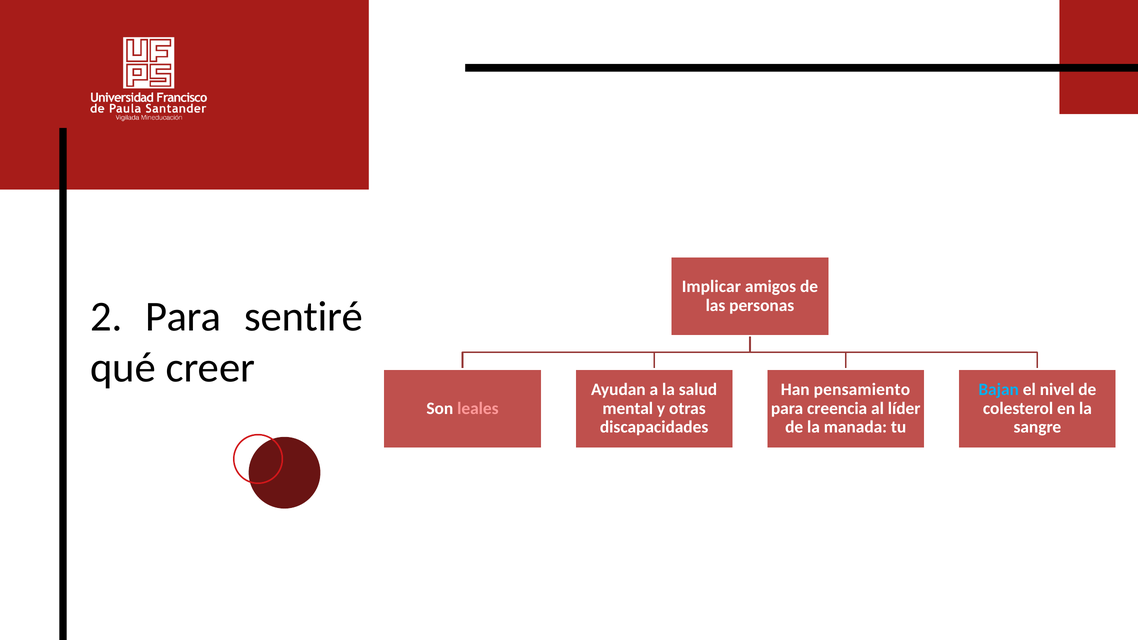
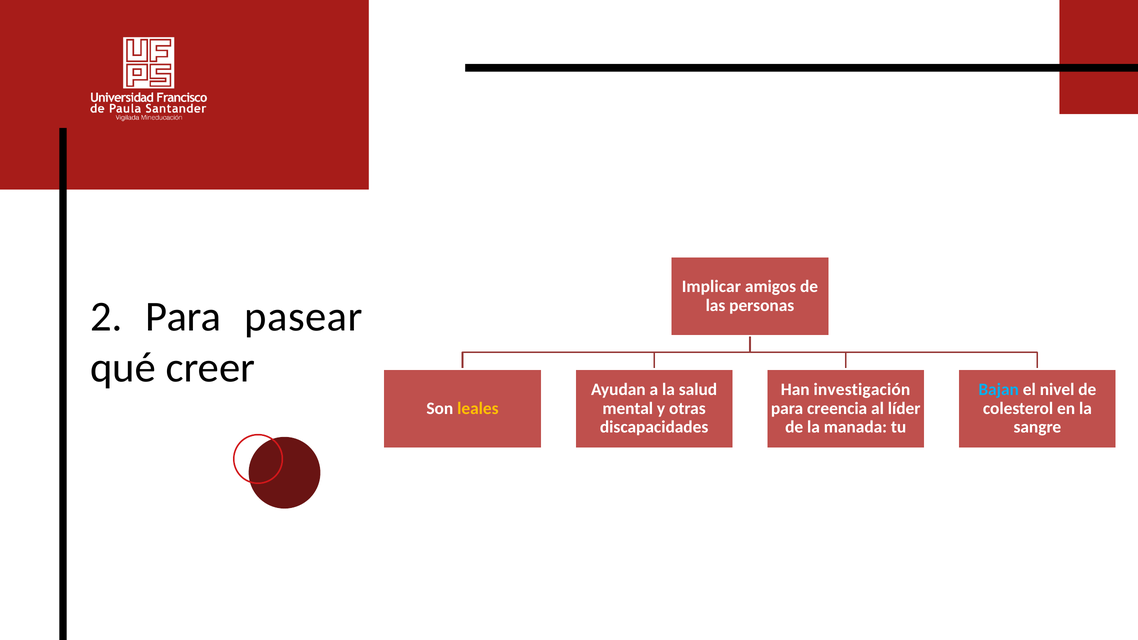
sentiré: sentiré -> pasear
pensamiento: pensamiento -> investigación
leales colour: pink -> yellow
